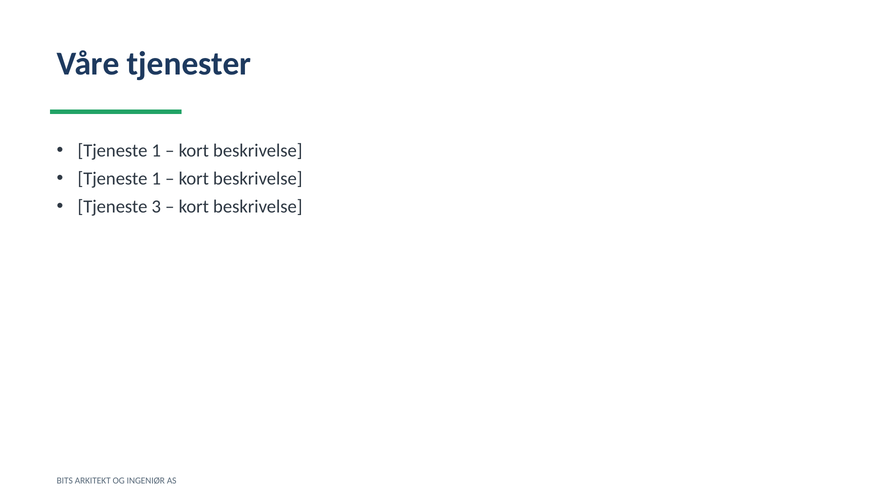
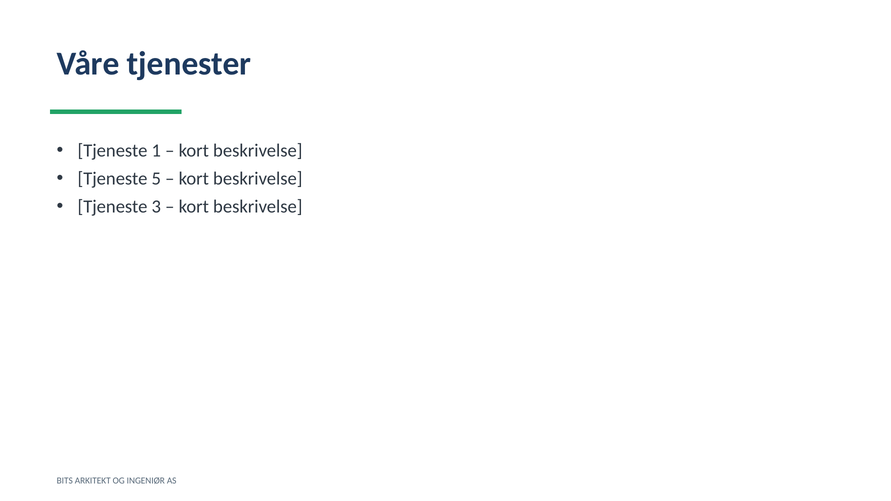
1 at (156, 179): 1 -> 5
